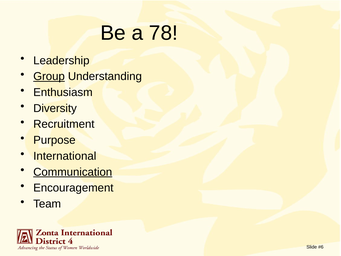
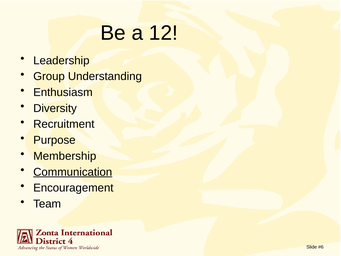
78: 78 -> 12
Group underline: present -> none
International: International -> Membership
